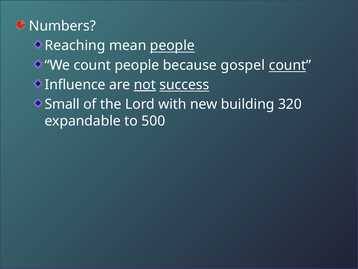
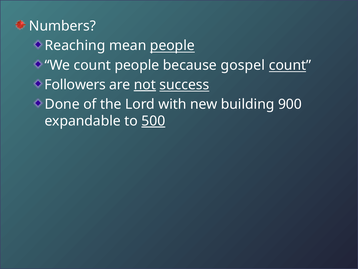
Influence: Influence -> Followers
Small: Small -> Done
320: 320 -> 900
500 underline: none -> present
